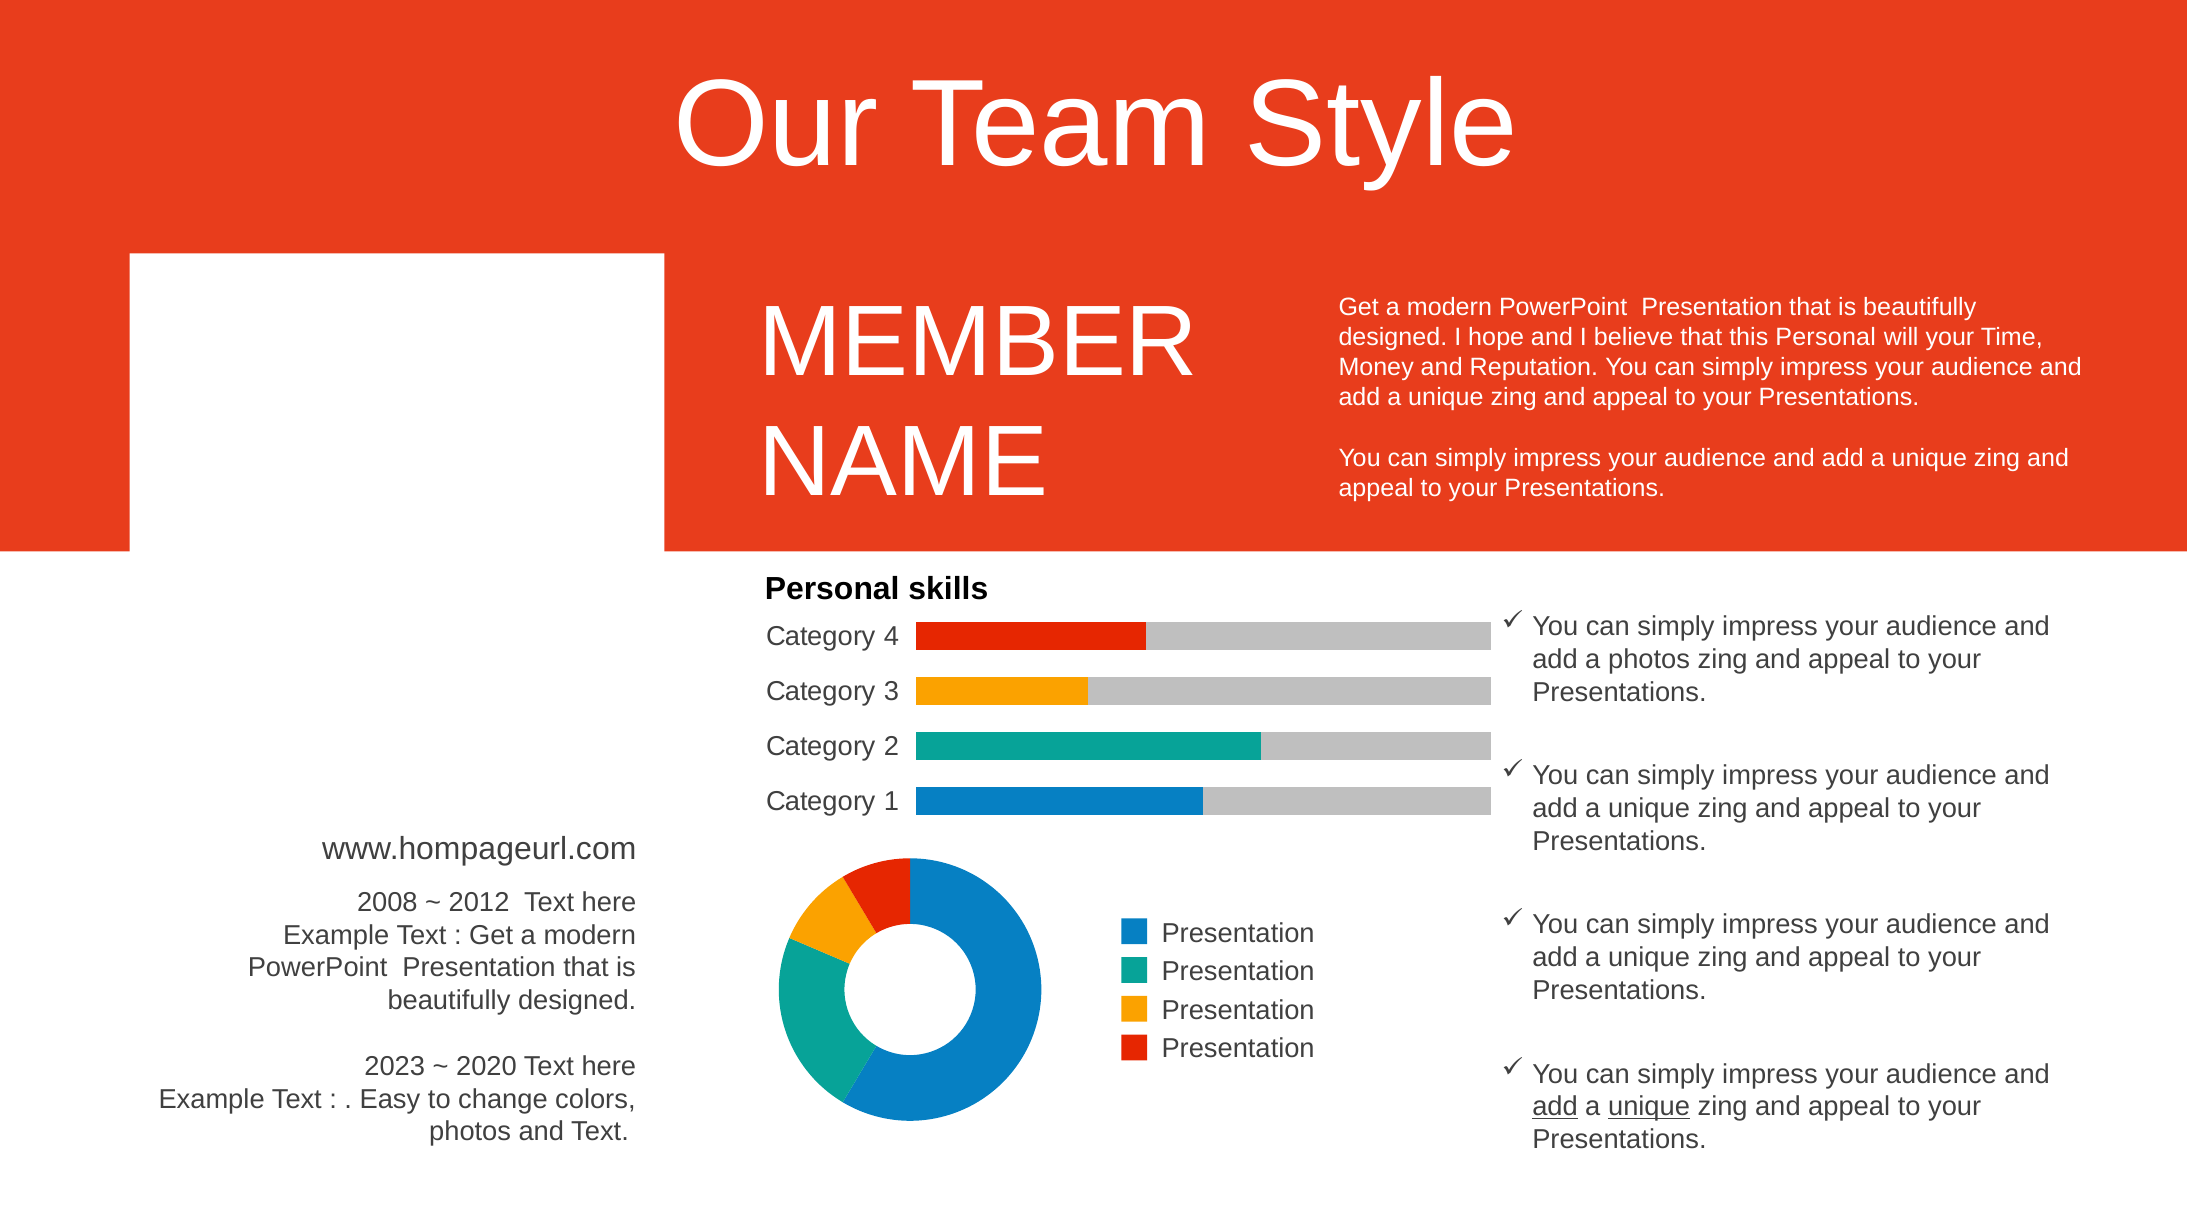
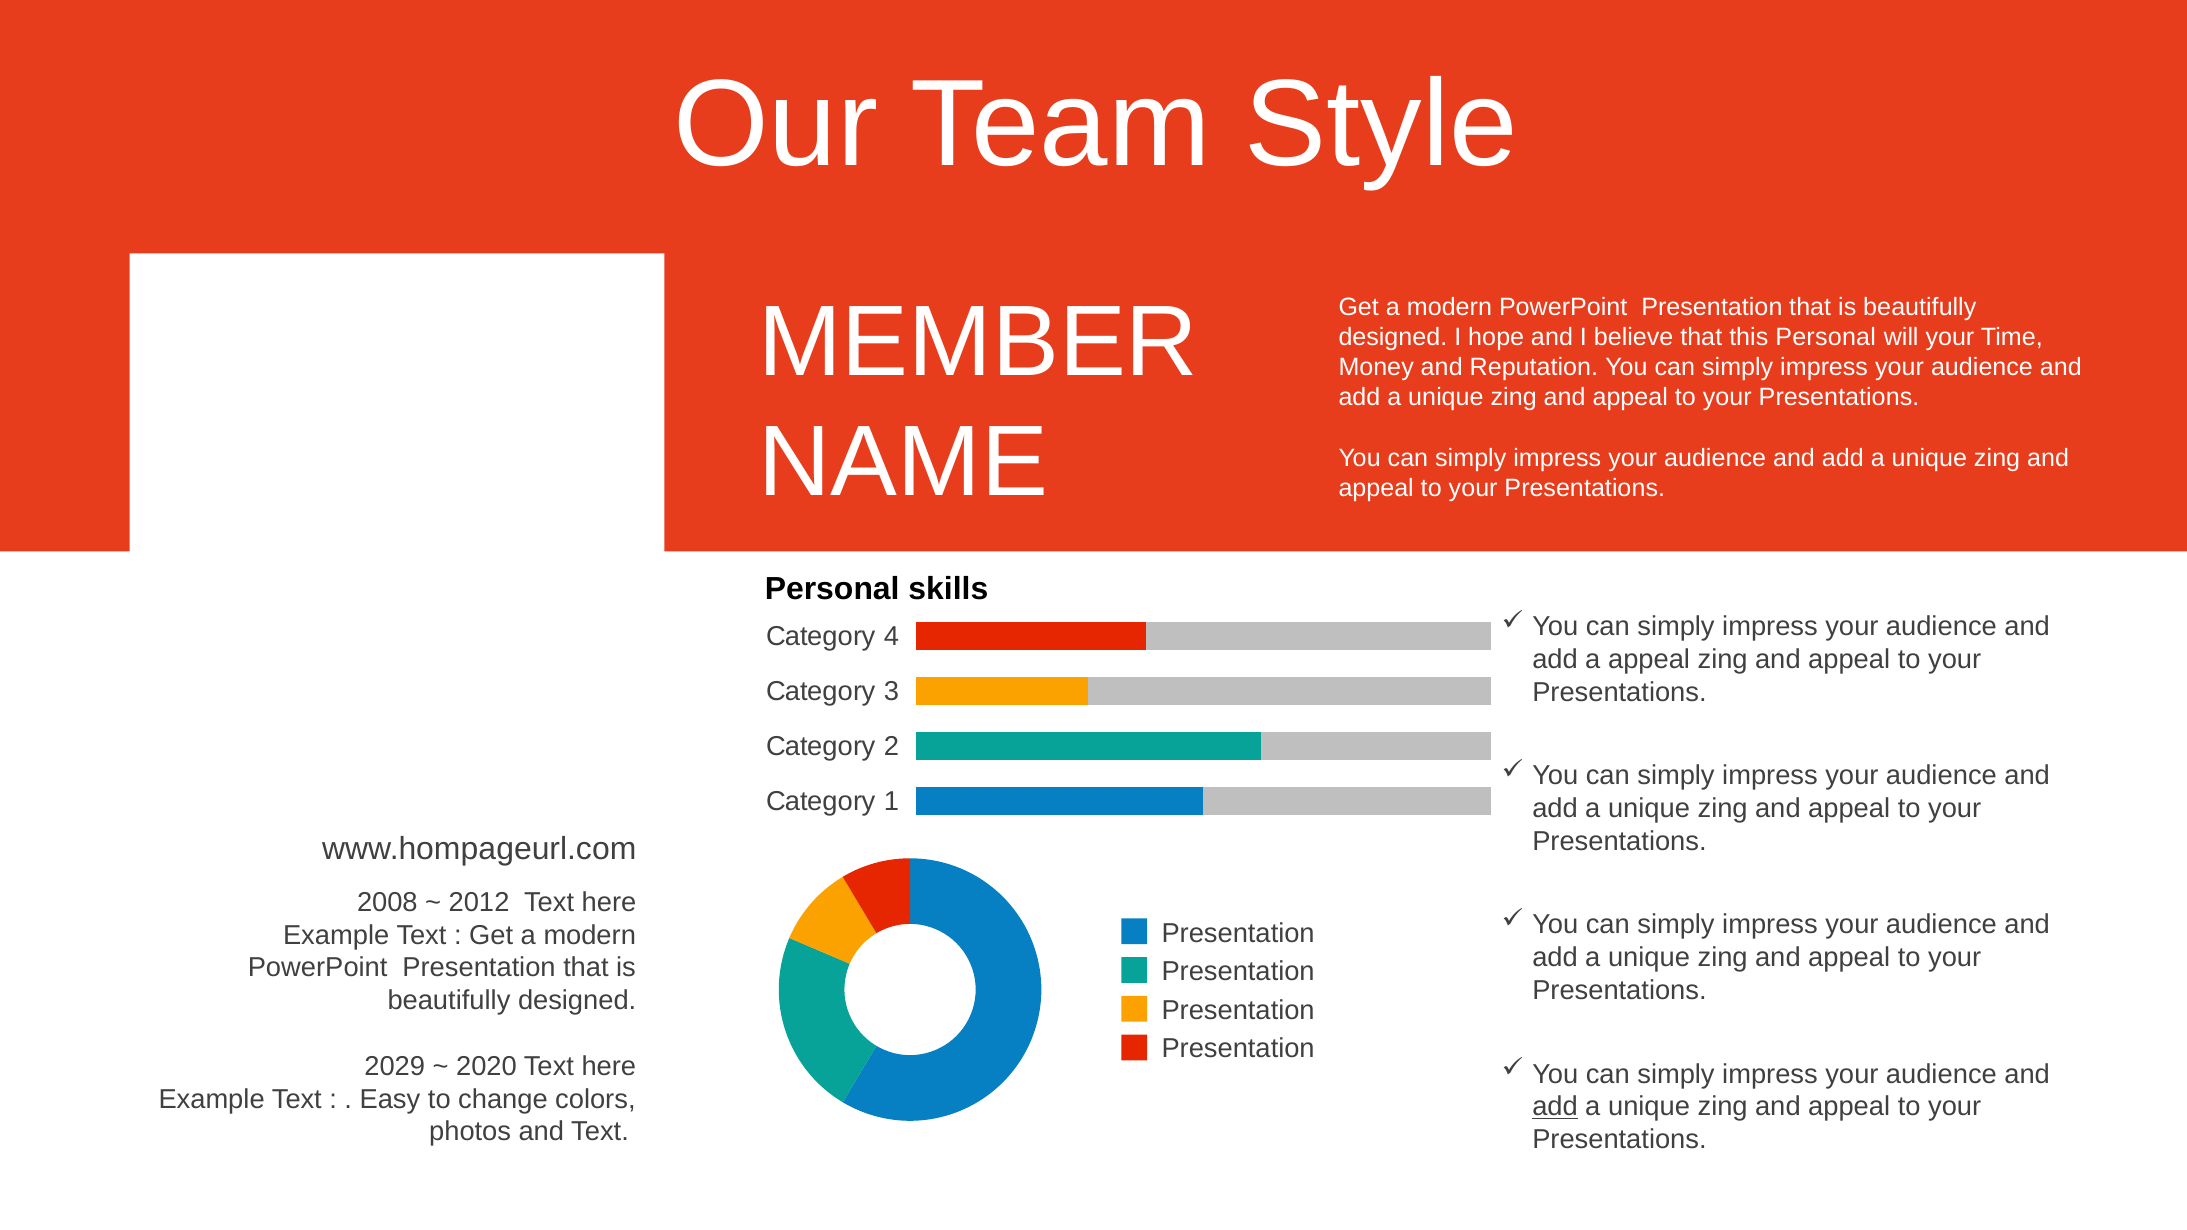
a photos: photos -> appeal
2023: 2023 -> 2029
unique at (1649, 1107) underline: present -> none
